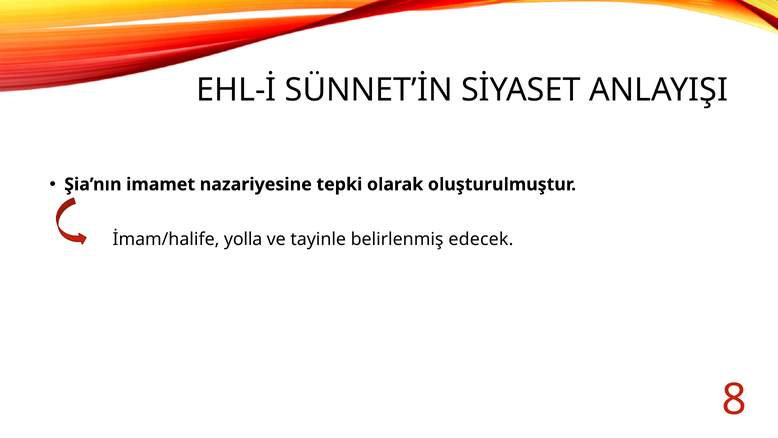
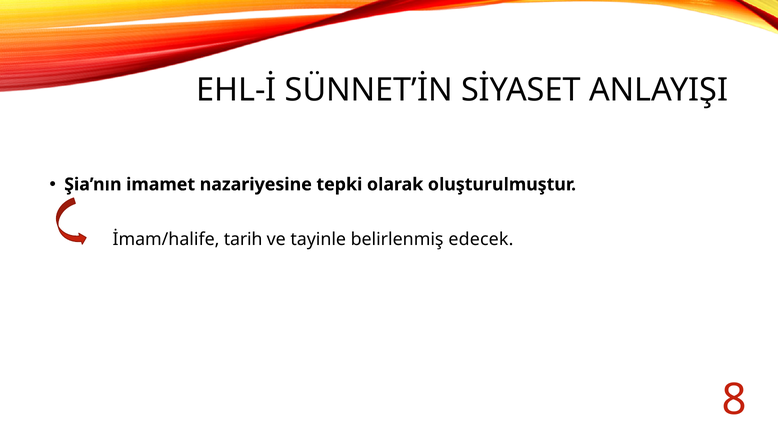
yolla: yolla -> tarih
